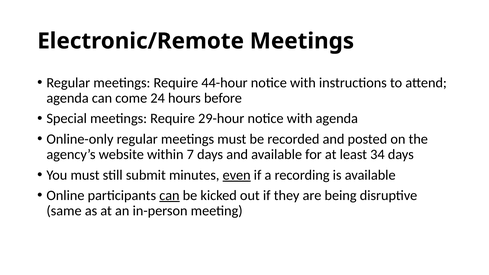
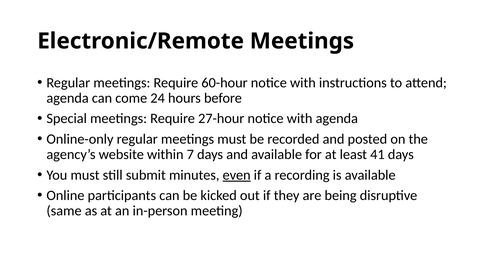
44-hour: 44-hour -> 60-hour
29-hour: 29-hour -> 27-hour
34: 34 -> 41
can at (169, 196) underline: present -> none
